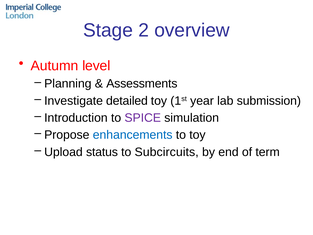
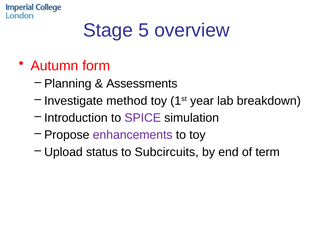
2: 2 -> 5
level: level -> form
detailed: detailed -> method
submission: submission -> breakdown
enhancements colour: blue -> purple
